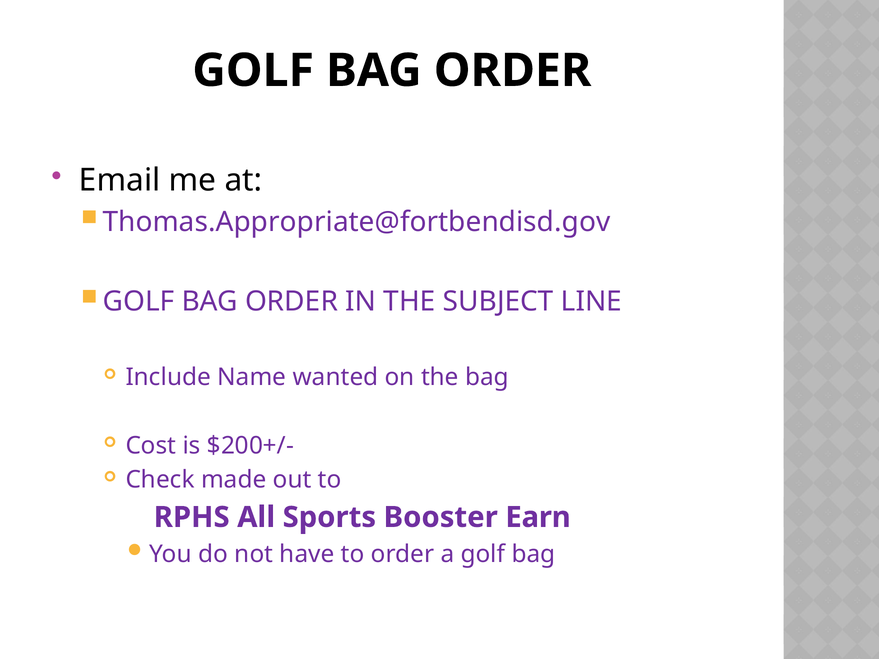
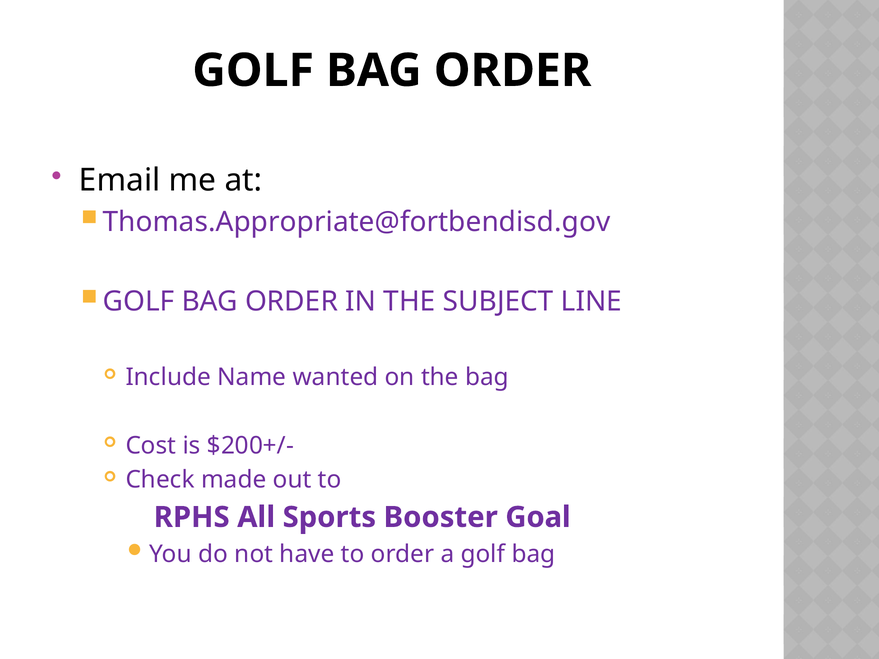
Earn: Earn -> Goal
